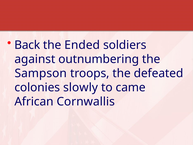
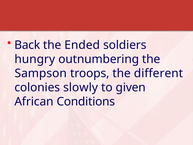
against: against -> hungry
defeated: defeated -> different
came: came -> given
Cornwallis: Cornwallis -> Conditions
